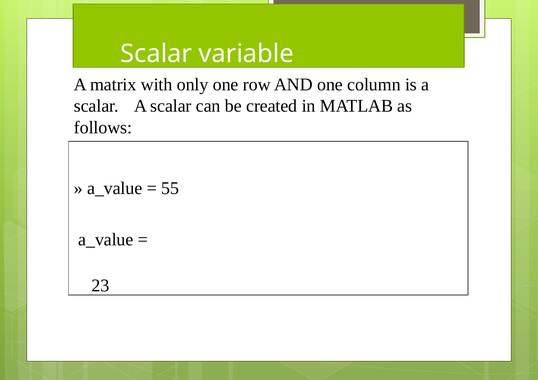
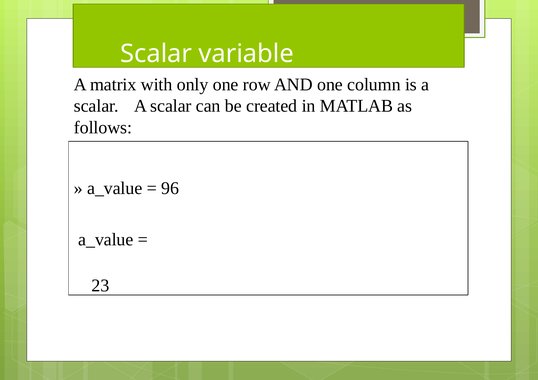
55: 55 -> 96
